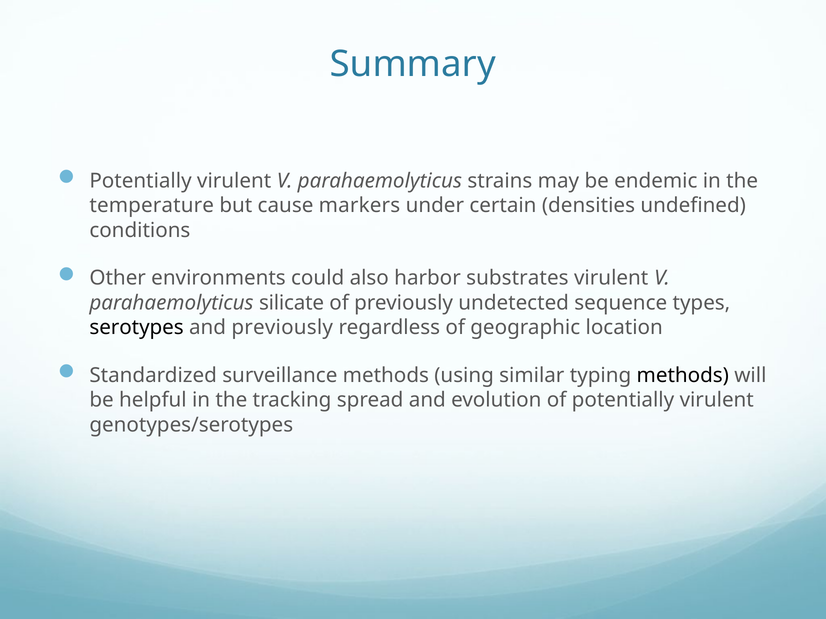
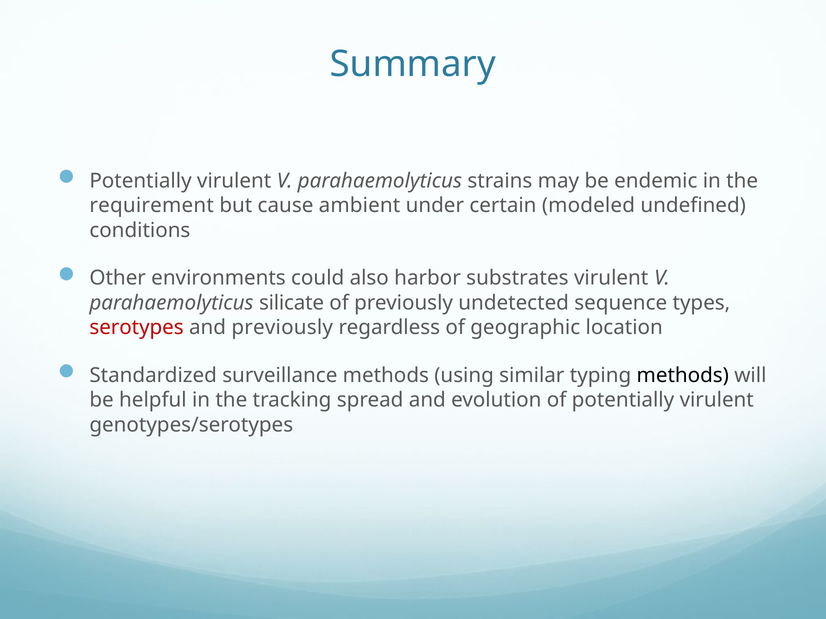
temperature: temperature -> requirement
markers: markers -> ambient
densities: densities -> modeled
serotypes colour: black -> red
